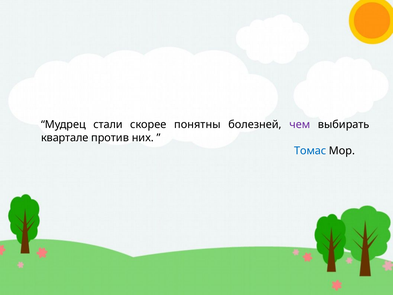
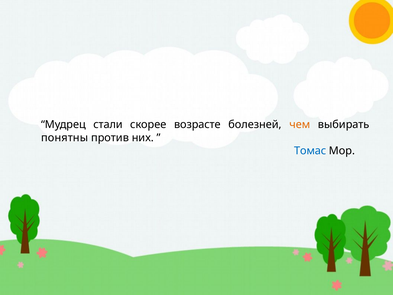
понятны: понятны -> возрасте
чем colour: purple -> orange
квартале: квартале -> понятны
